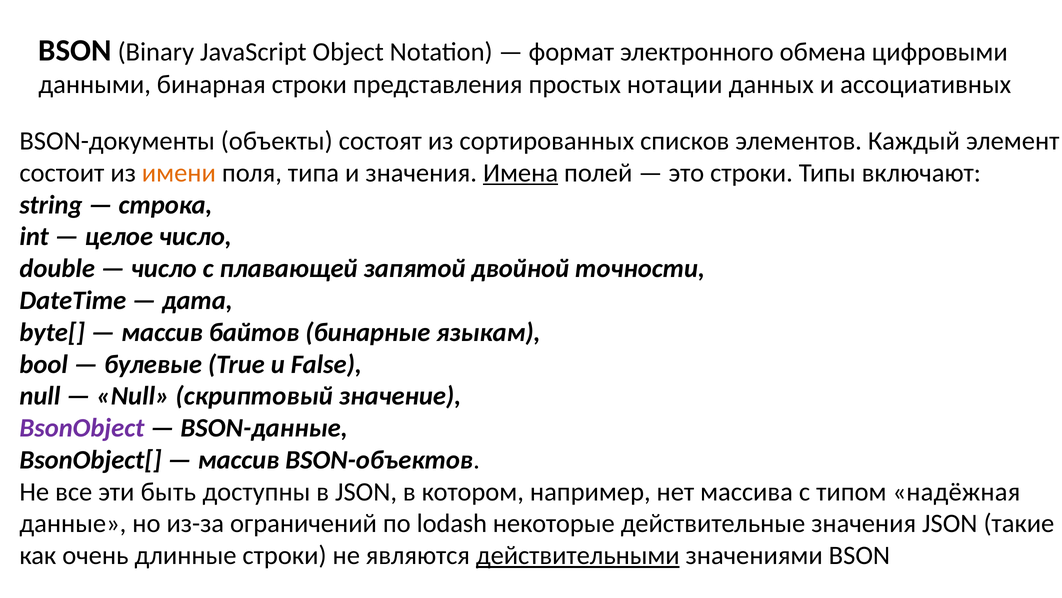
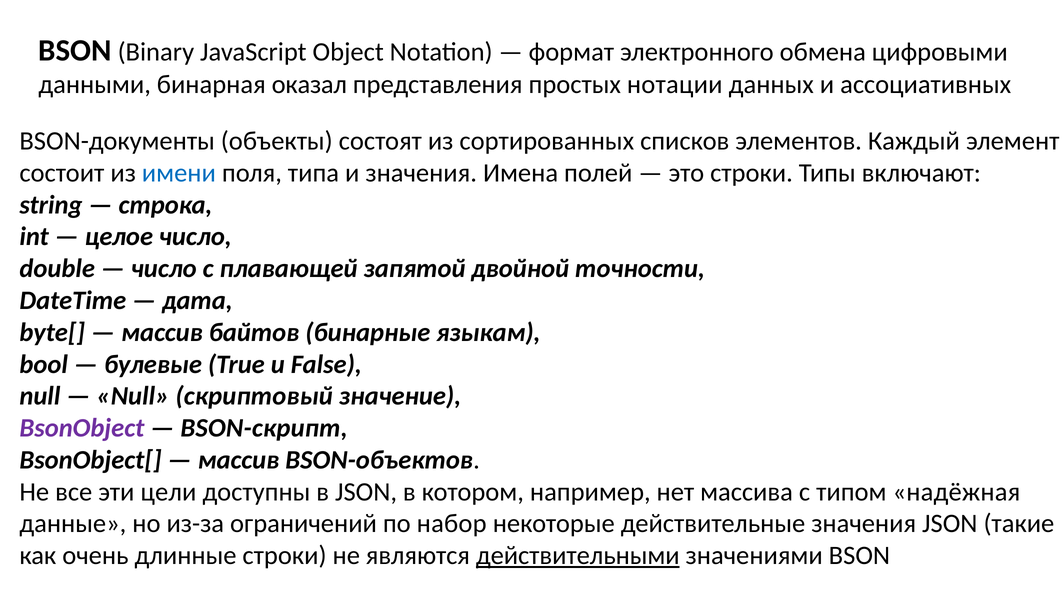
бинарная строки: строки -> оказал
имени colour: orange -> blue
Имена underline: present -> none
BSON-данные: BSON-данные -> BSON-скрипт
быть: быть -> цели
lodash: lodash -> набор
